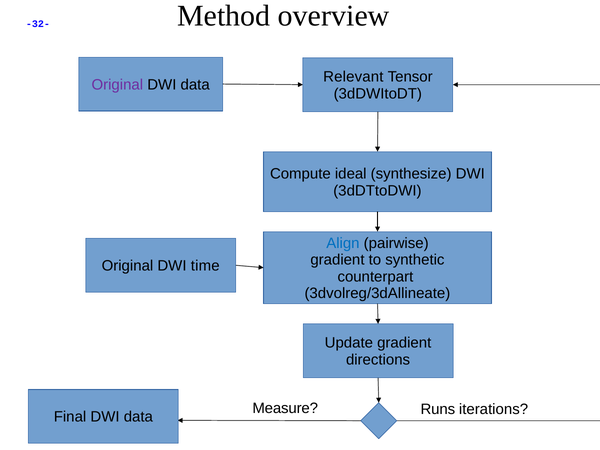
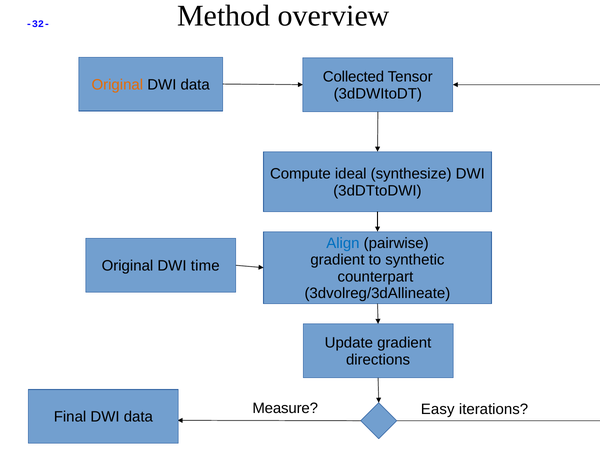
Relevant: Relevant -> Collected
Original at (117, 85) colour: purple -> orange
Runs: Runs -> Easy
